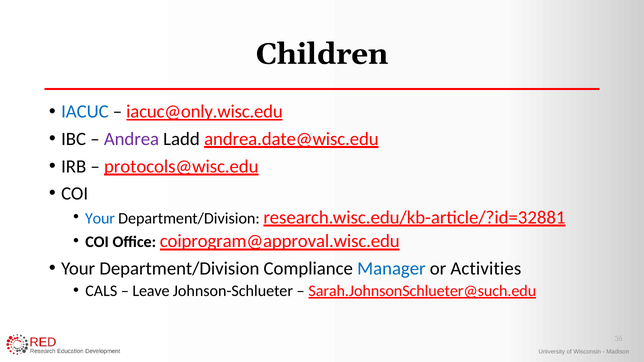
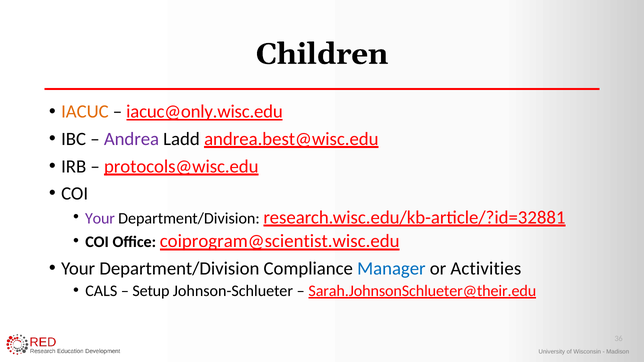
IACUC colour: blue -> orange
andrea.date@wisc.edu: andrea.date@wisc.edu -> andrea.best@wisc.edu
Your at (100, 218) colour: blue -> purple
coiprogram@approval.wisc.edu: coiprogram@approval.wisc.edu -> coiprogram@scientist.wisc.edu
Leave: Leave -> Setup
Sarah.JohnsonSchlueter@such.edu: Sarah.JohnsonSchlueter@such.edu -> Sarah.JohnsonSchlueter@their.edu
